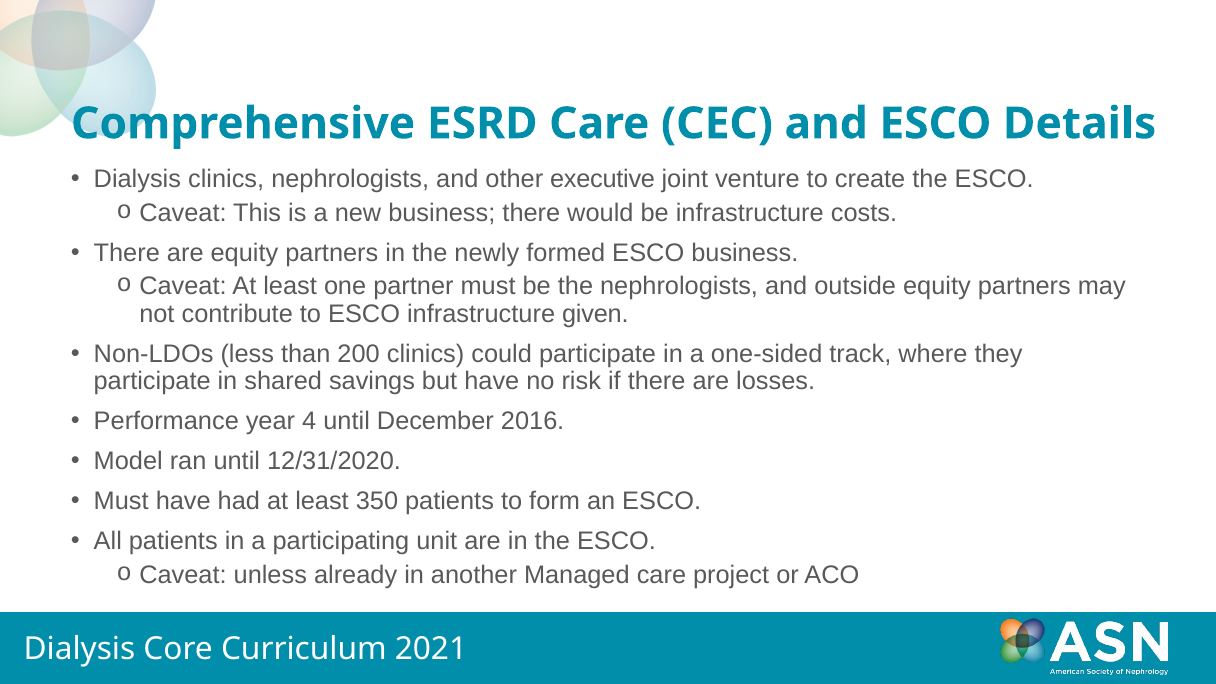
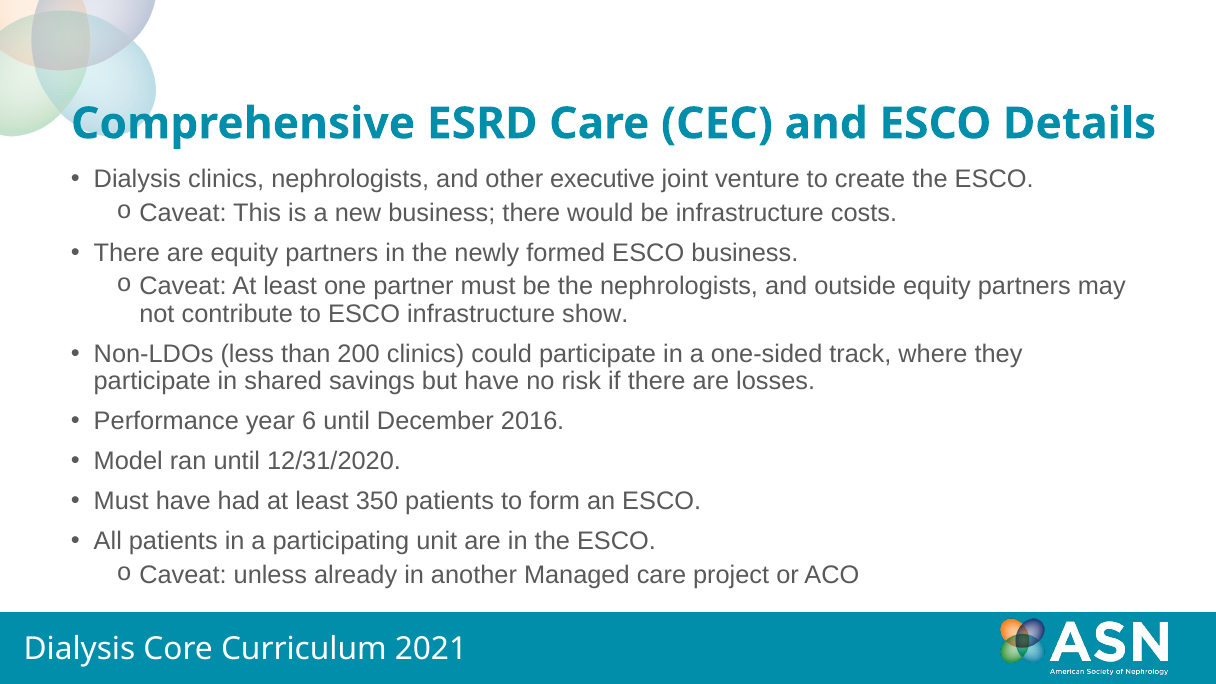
given: given -> show
4: 4 -> 6
